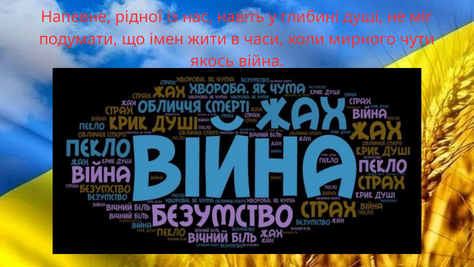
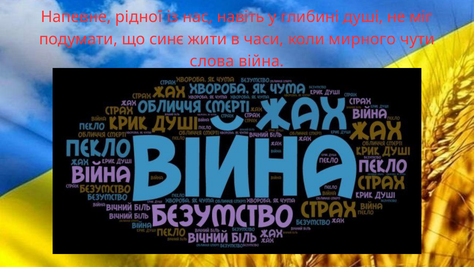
імен: імен -> синє
якось: якось -> слова
